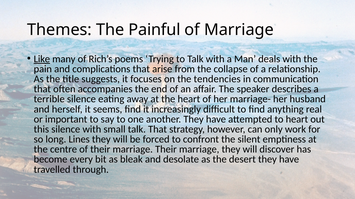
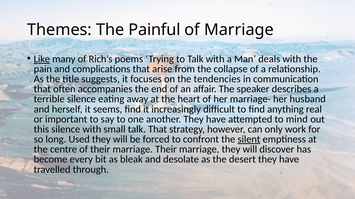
to heart: heart -> mind
Lines: Lines -> Used
silent underline: none -> present
